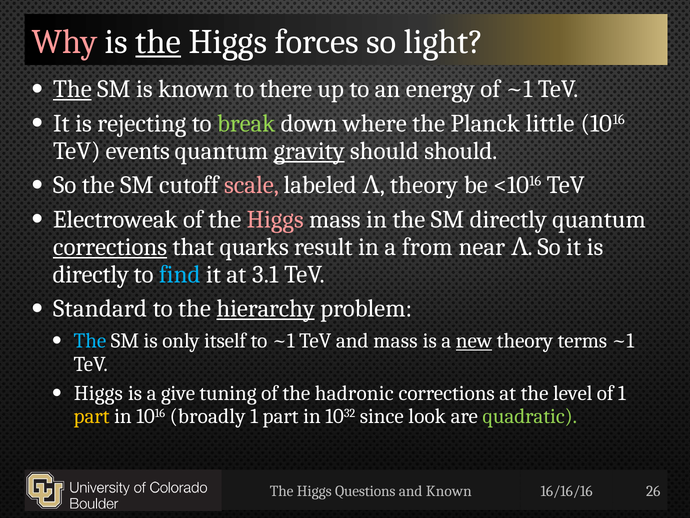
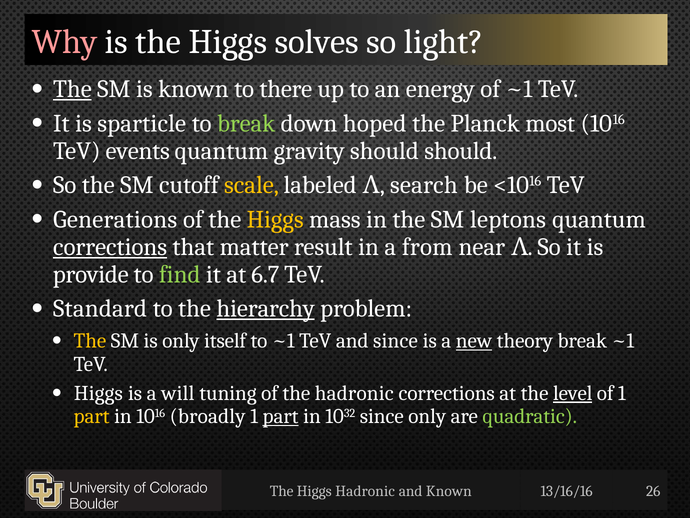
the at (158, 42) underline: present -> none
forces: forces -> solves
rejecting: rejecting -> sparticle
where: where -> hoped
little: little -> most
gravity underline: present -> none
scale colour: pink -> yellow
theory at (424, 185): theory -> search
Electroweak: Electroweak -> Generations
Higgs at (275, 219) colour: pink -> yellow
SM directly: directly -> leptons
quarks: quarks -> matter
directly at (91, 274): directly -> provide
find colour: light blue -> light green
3.1: 3.1 -> 6.7
The at (90, 341) colour: light blue -> yellow
and mass: mass -> since
theory terms: terms -> break
give: give -> will
level underline: none -> present
part at (281, 416) underline: none -> present
since look: look -> only
Higgs Questions: Questions -> Hadronic
16/16/16: 16/16/16 -> 13/16/16
